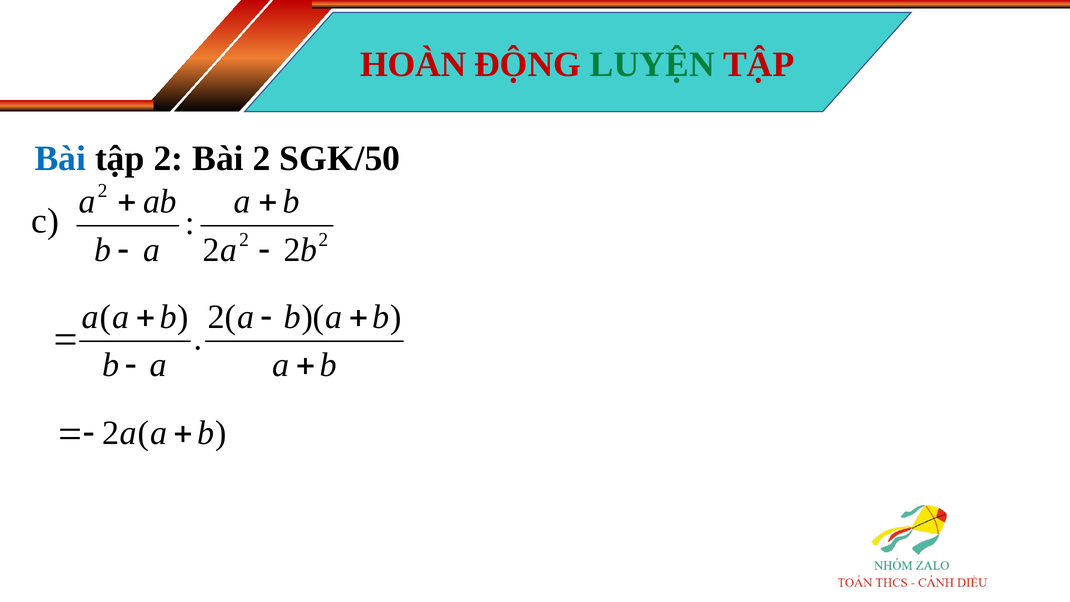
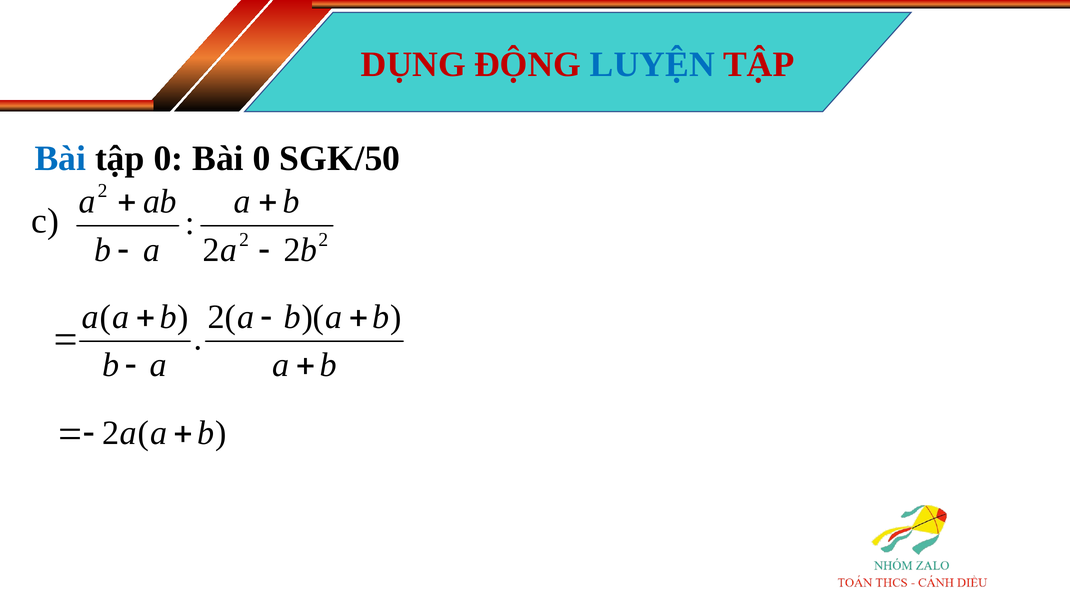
HOÀN: HOÀN -> DỤNG
LUYỆN colour: green -> blue
tập 2: 2 -> 0
Bài 2: 2 -> 0
